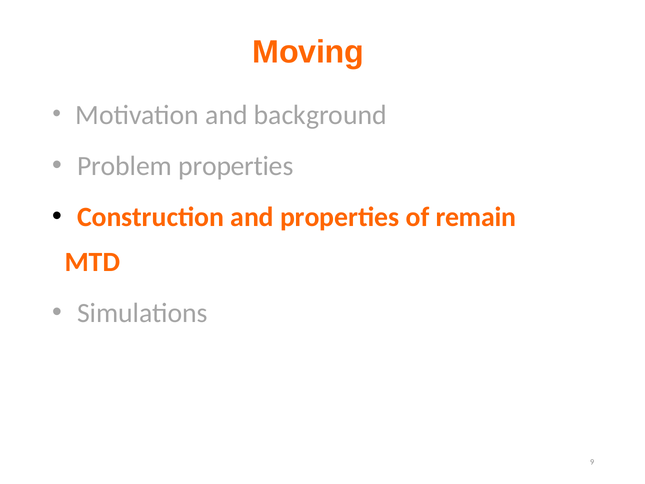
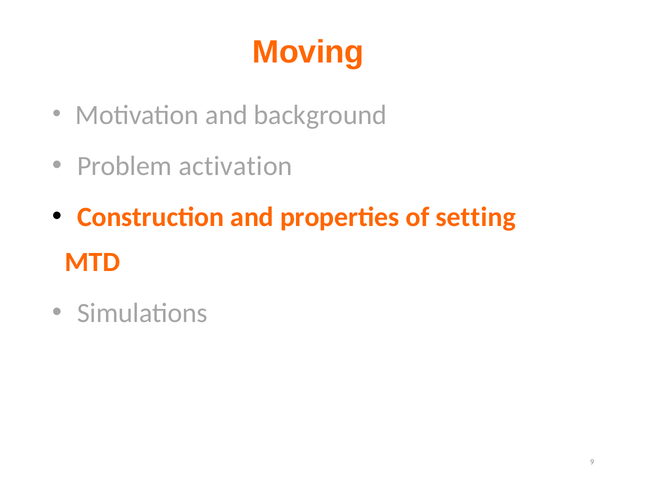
Problem properties: properties -> activation
remain: remain -> setting
